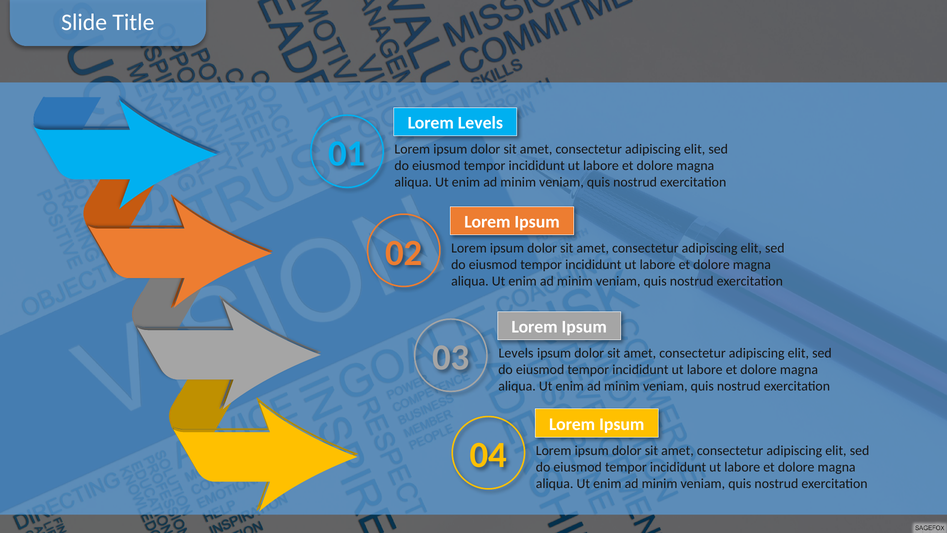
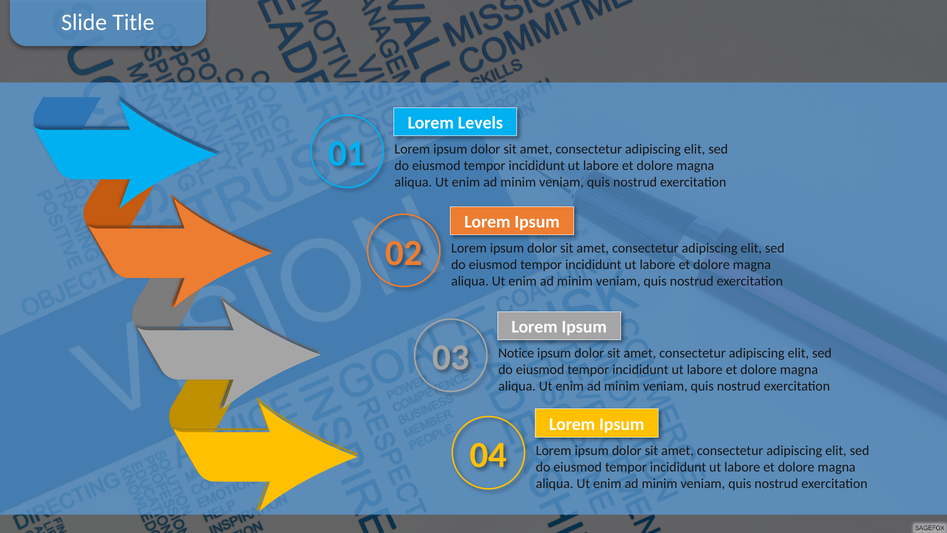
03 Levels: Levels -> Notice
